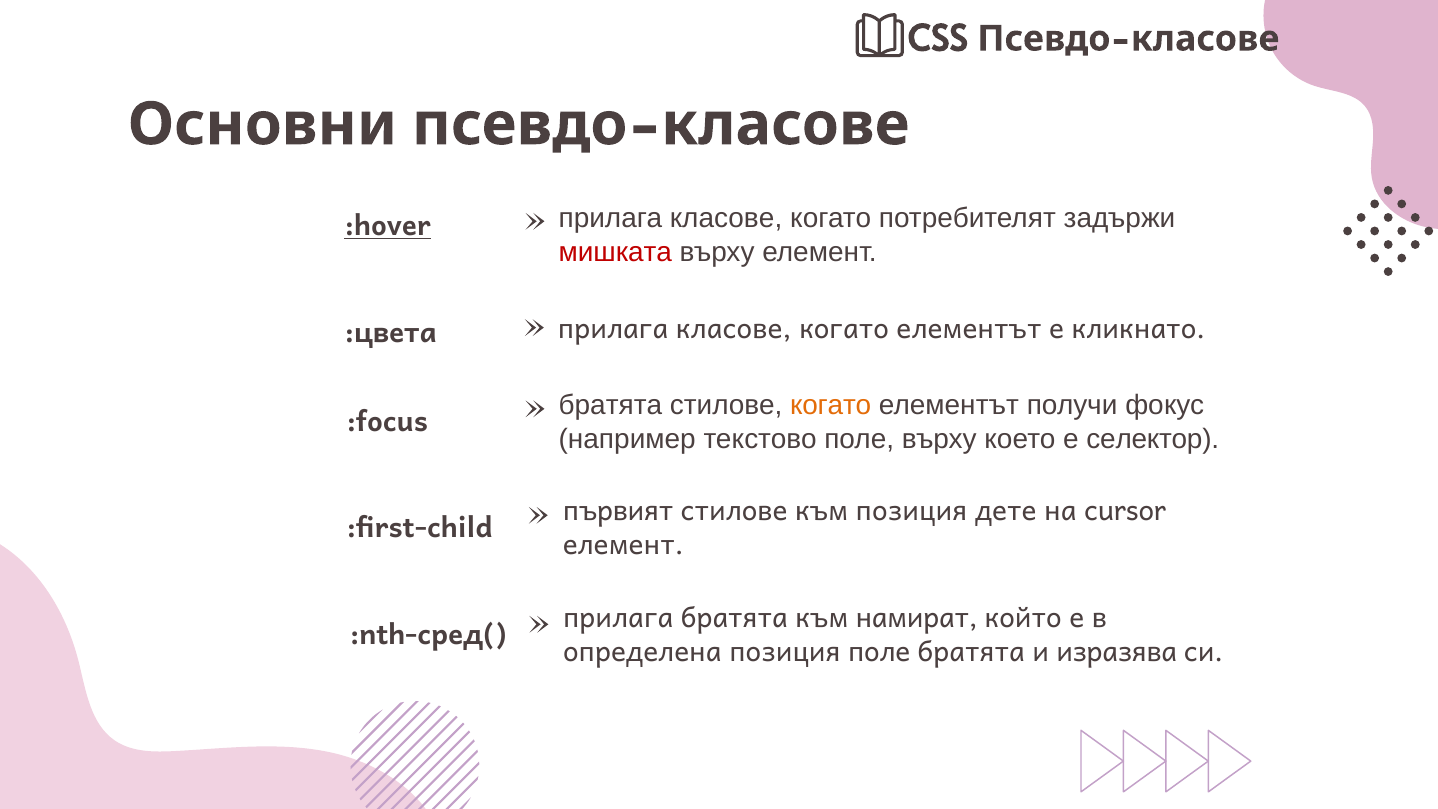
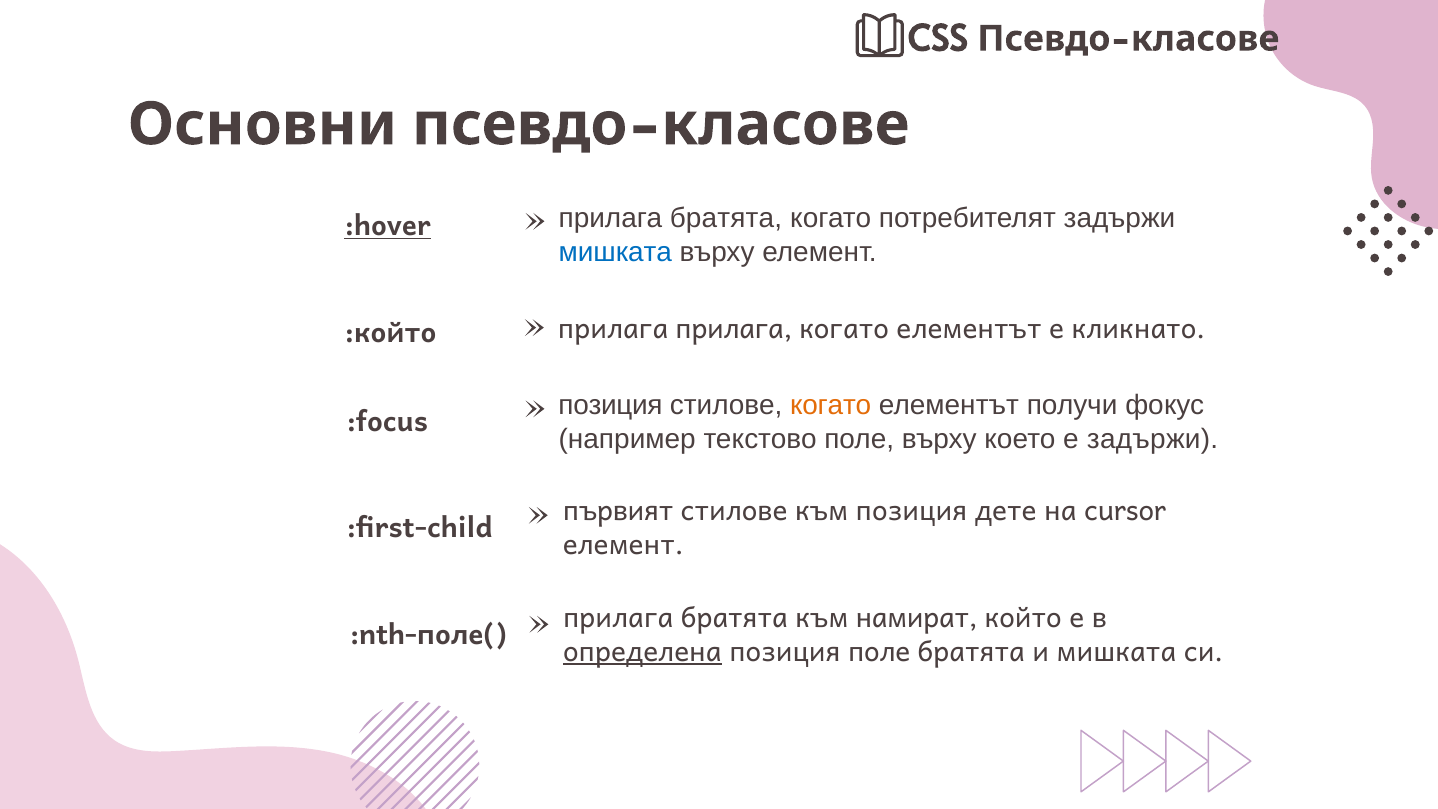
класове at (726, 218): класове -> братята
мишката at (615, 252) colour: red -> blue
:цвета: :цвета -> :който
класове at (734, 329): класове -> прилага
братята at (610, 406): братята -> позиция
е селектор: селектор -> задържи
:nth-сред(: :nth-сред( -> :nth-поле(
определена underline: none -> present
и изразява: изразява -> мишката
